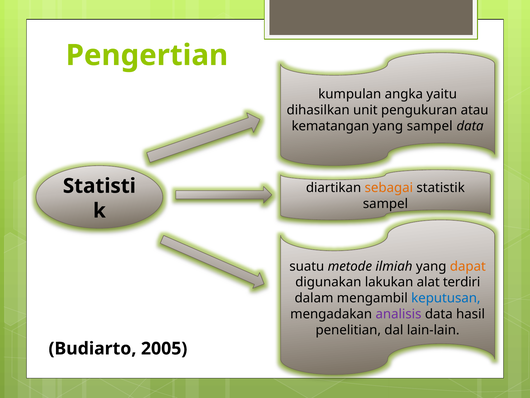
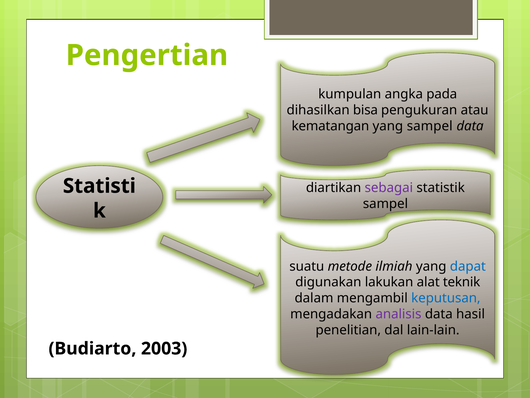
yaitu: yaitu -> pada
unit: unit -> bisa
sebagai colour: orange -> purple
dapat colour: orange -> blue
terdiri: terdiri -> teknik
2005: 2005 -> 2003
